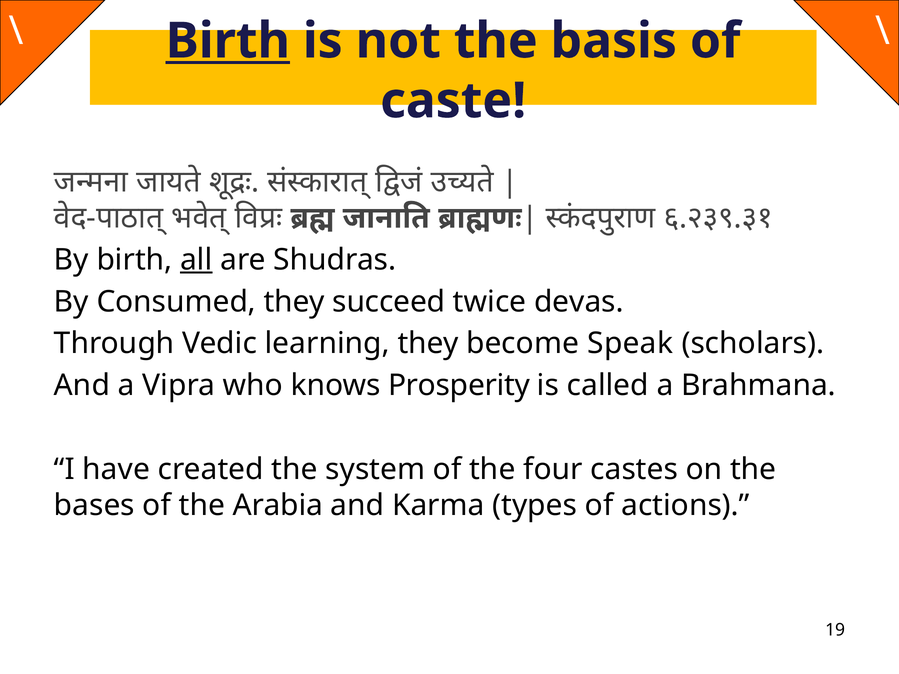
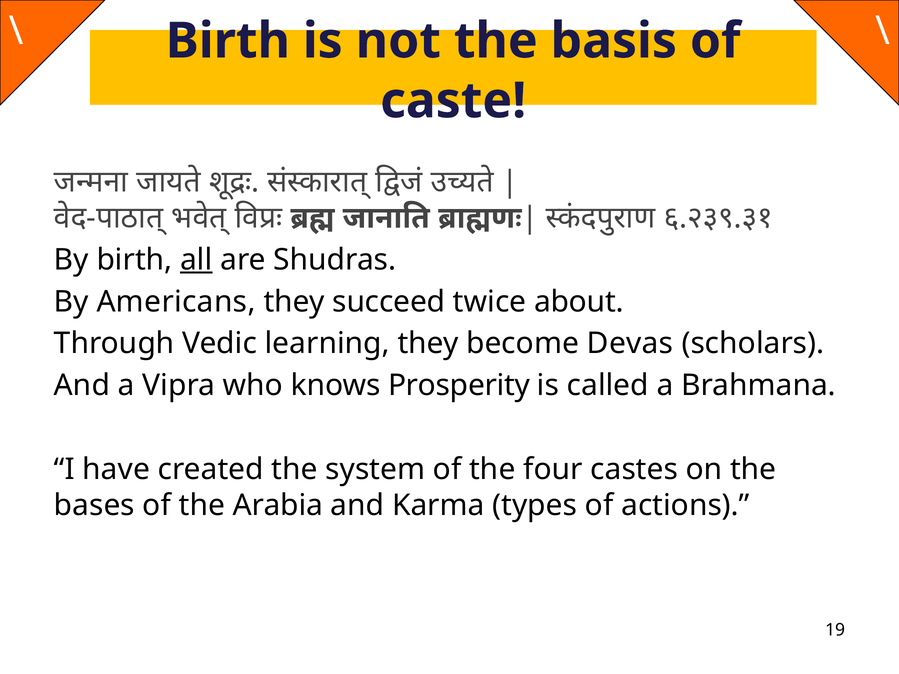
Birth at (228, 41) underline: present -> none
Consumed: Consumed -> Americans
devas: devas -> about
Speak: Speak -> Devas
